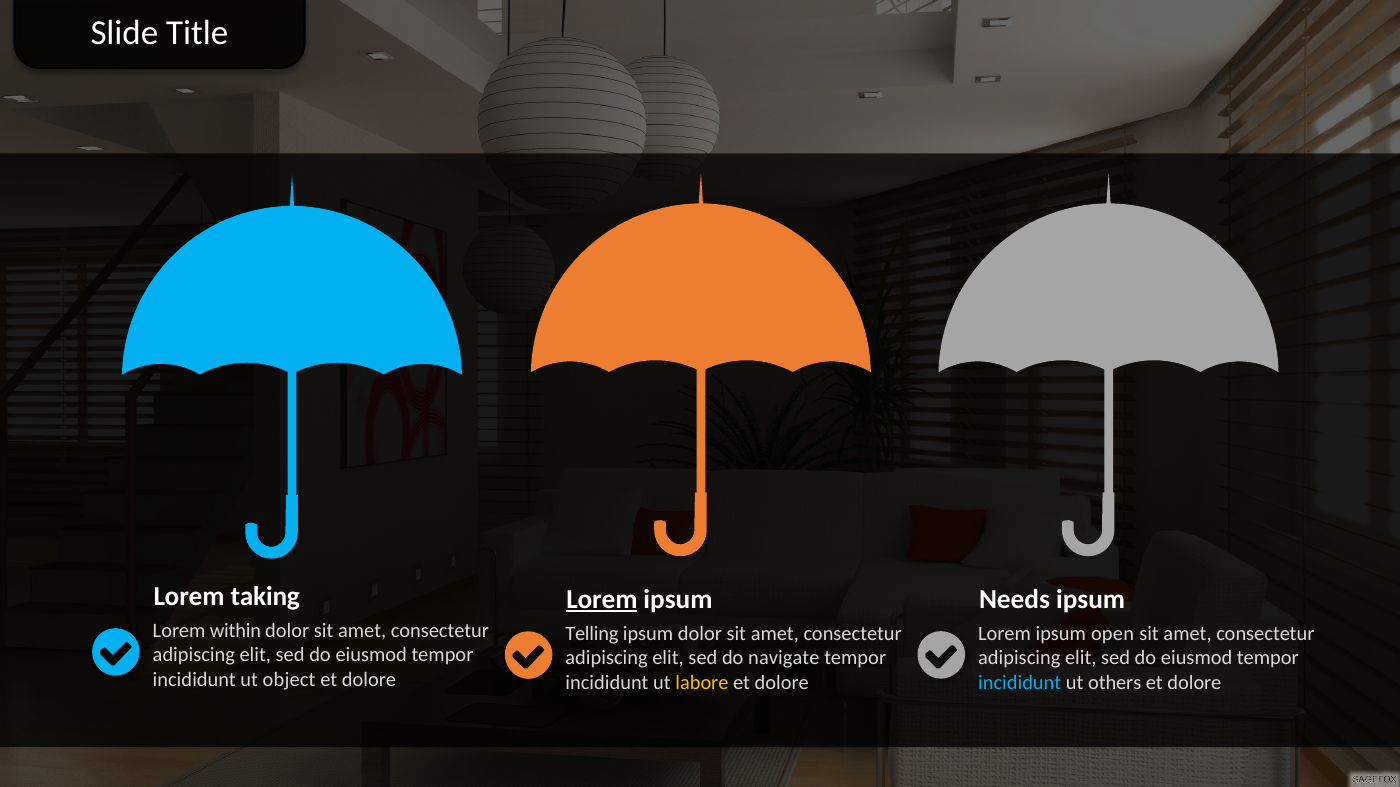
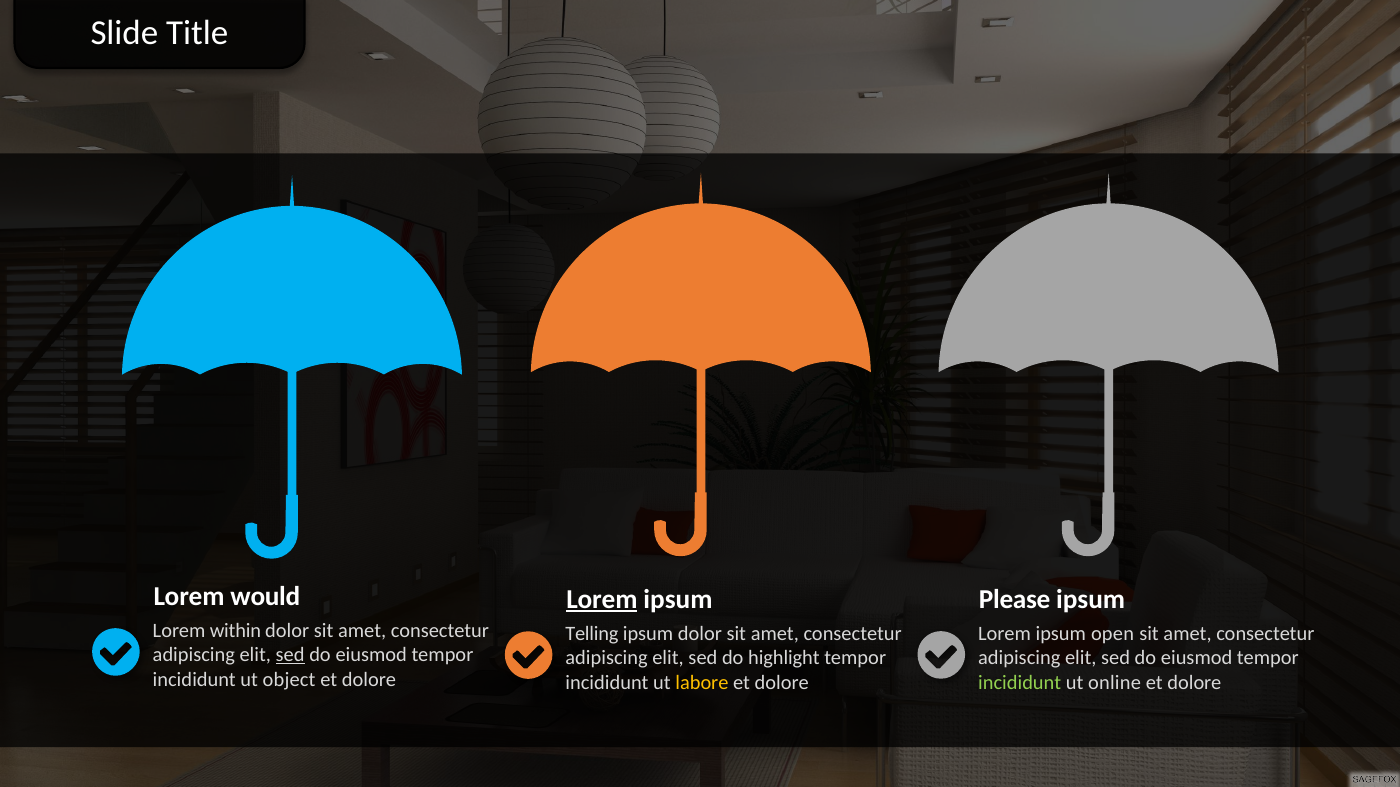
taking: taking -> would
Needs: Needs -> Please
sed at (290, 655) underline: none -> present
navigate: navigate -> highlight
incididunt at (1020, 683) colour: light blue -> light green
others: others -> online
